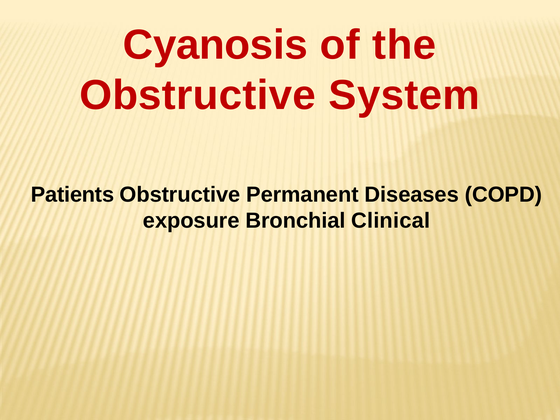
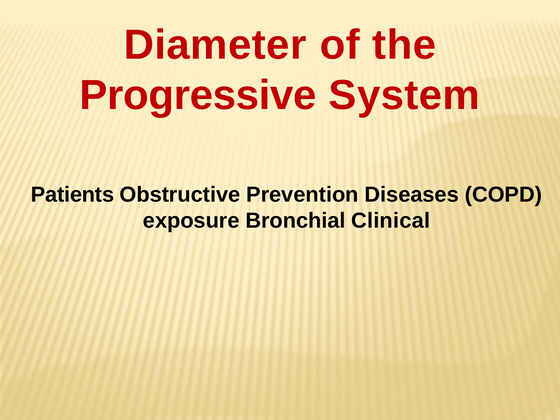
Cyanosis: Cyanosis -> Diameter
Obstructive at (198, 95): Obstructive -> Progressive
Permanent: Permanent -> Prevention
